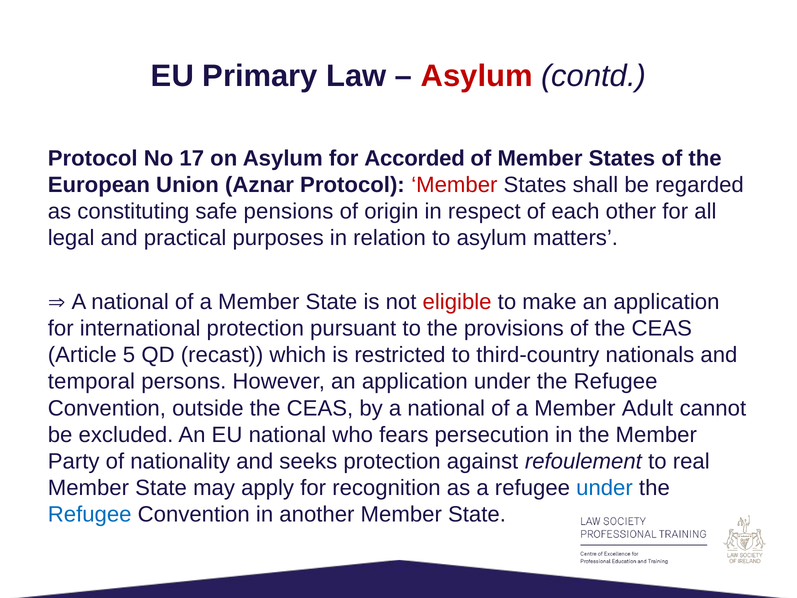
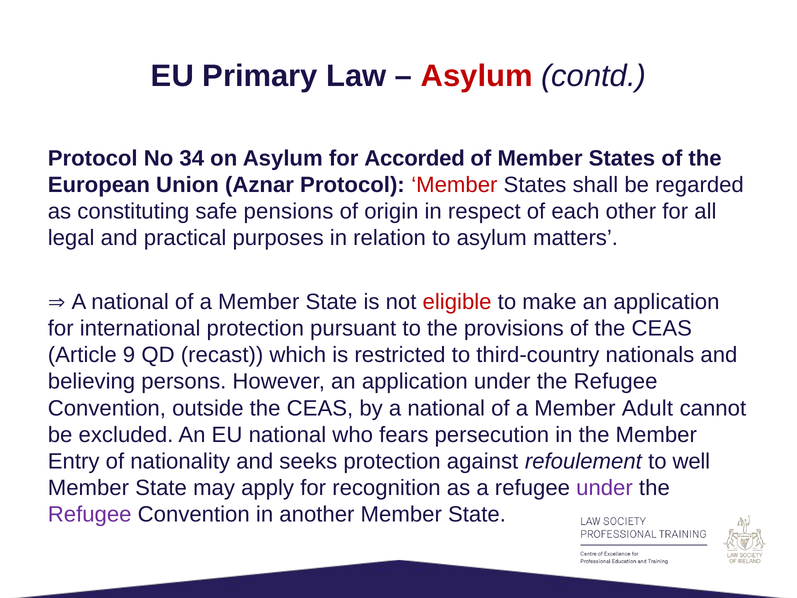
17: 17 -> 34
5: 5 -> 9
temporal: temporal -> believing
Party: Party -> Entry
real: real -> well
under at (605, 488) colour: blue -> purple
Refugee at (90, 514) colour: blue -> purple
